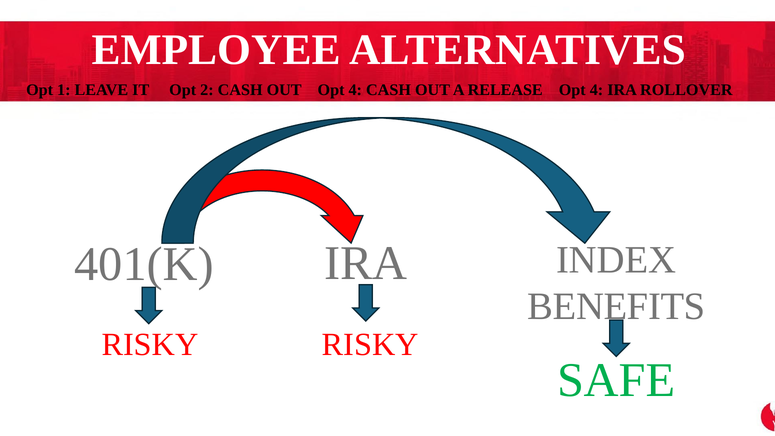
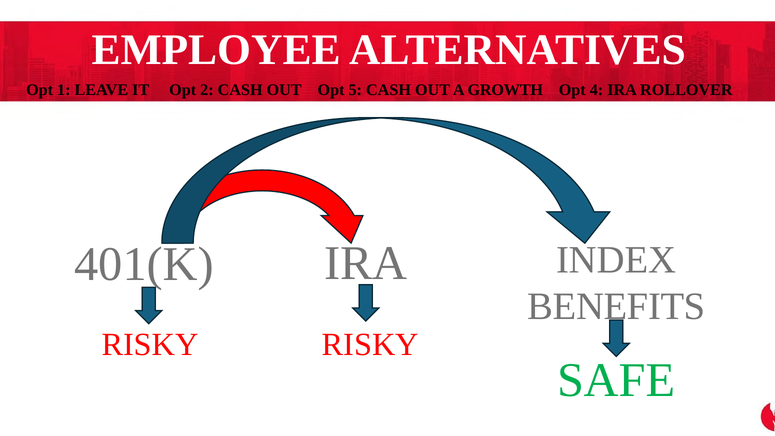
OUT Opt 4: 4 -> 5
RELEASE: RELEASE -> GROWTH
